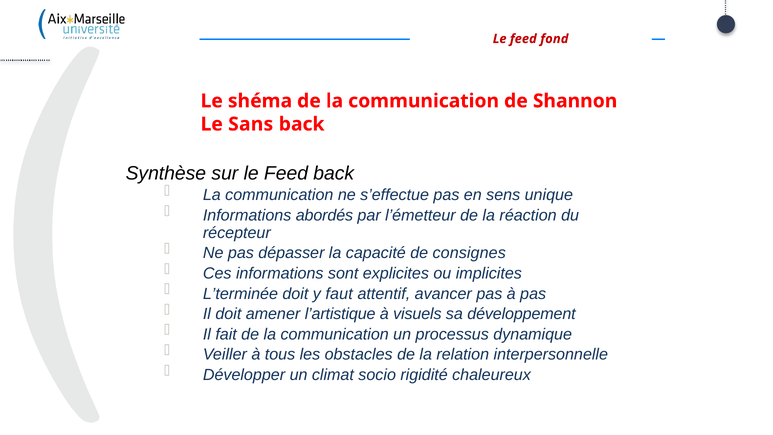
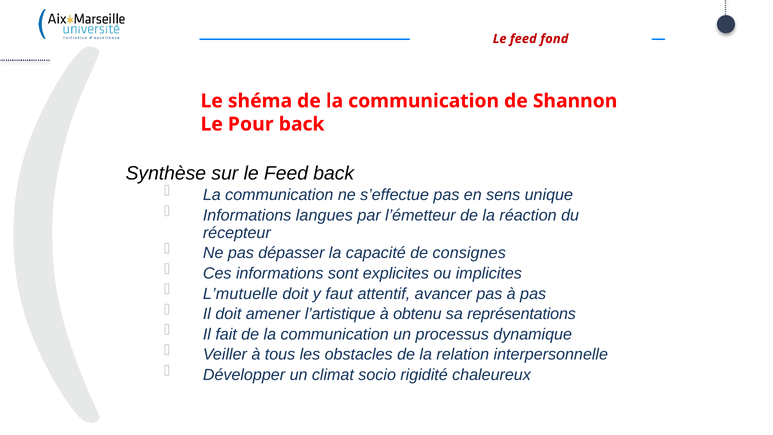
Sans: Sans -> Pour
abordés: abordés -> langues
L’terminée: L’terminée -> L’mutuelle
visuels: visuels -> obtenu
développement: développement -> représentations
